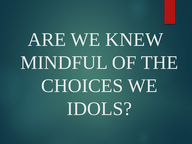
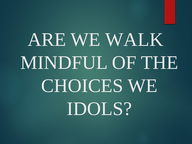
KNEW: KNEW -> WALK
